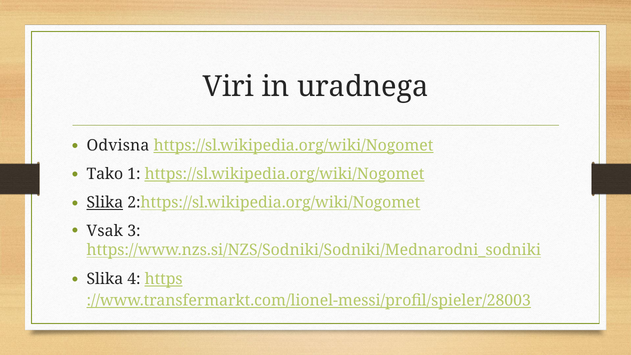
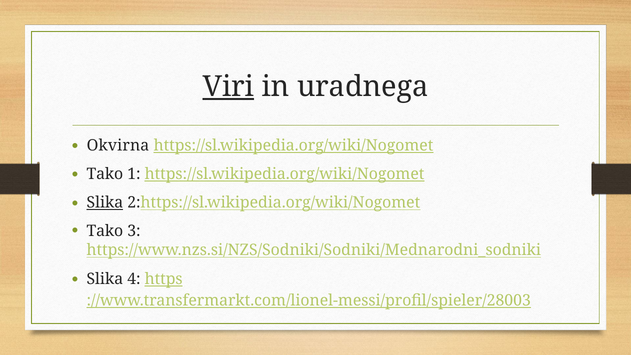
Viri underline: none -> present
Odvisna: Odvisna -> Okvirna
Vsak at (105, 231): Vsak -> Tako
